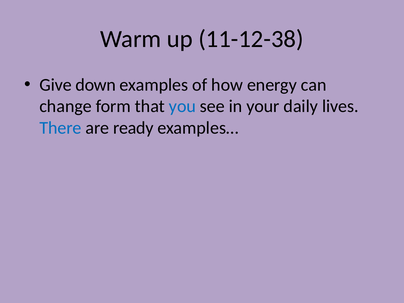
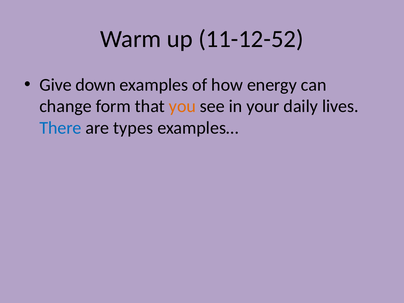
11-12-38: 11-12-38 -> 11-12-52
you colour: blue -> orange
ready: ready -> types
